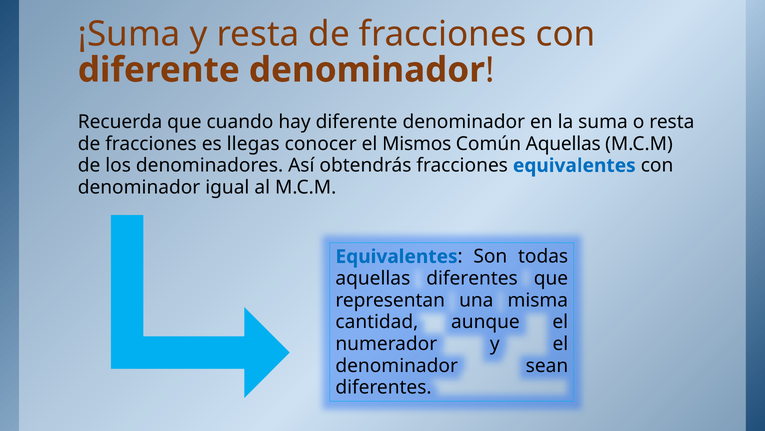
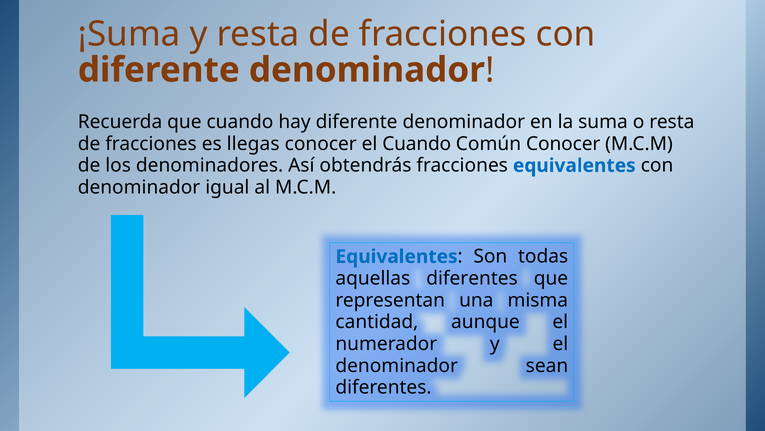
el Mismos: Mismos -> Cuando
Común Aquellas: Aquellas -> Conocer
